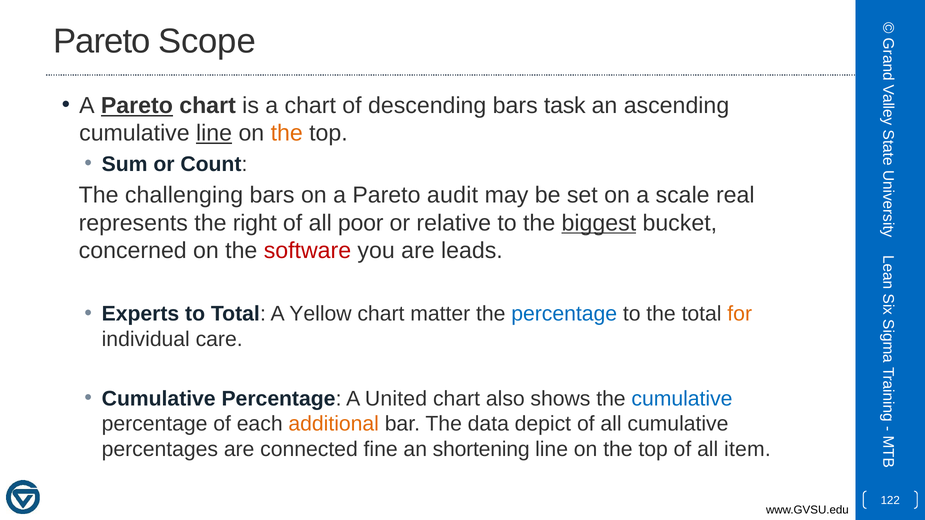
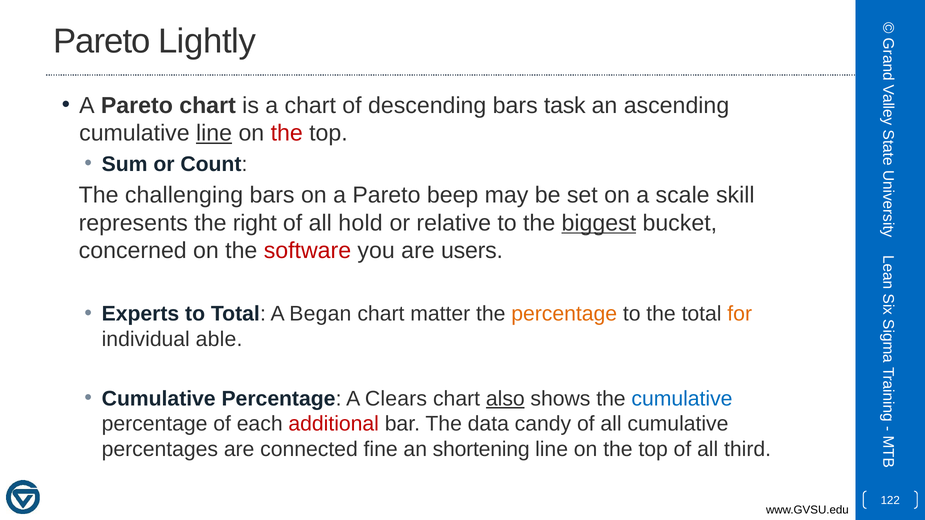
Scope: Scope -> Lightly
Pareto at (137, 106) underline: present -> none
the at (287, 133) colour: orange -> red
audit: audit -> beep
real: real -> skill
poor: poor -> hold
leads: leads -> users
Yellow: Yellow -> Began
percentage at (564, 314) colour: blue -> orange
care: care -> able
United: United -> Clears
also underline: none -> present
additional colour: orange -> red
depict: depict -> candy
item: item -> third
